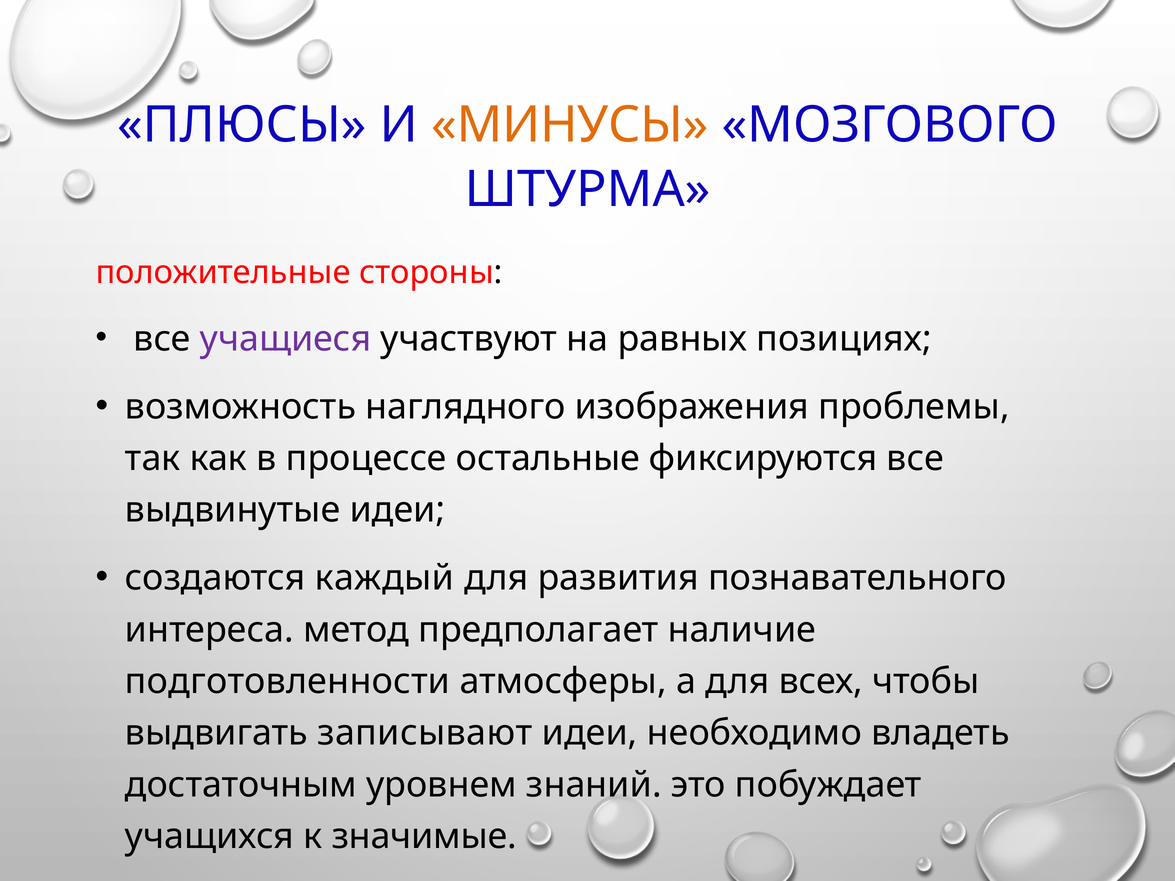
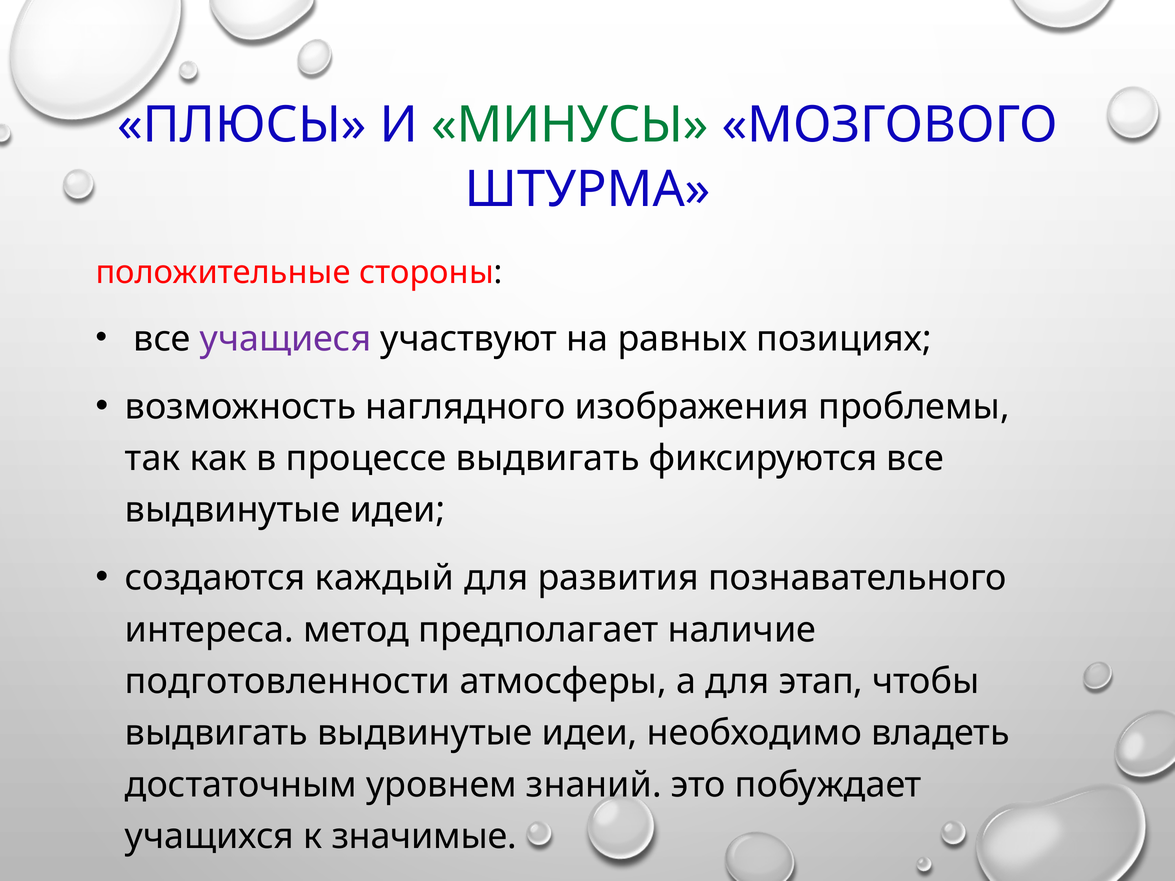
МИНУСЫ colour: orange -> green
процессе остальные: остальные -> выдвигать
всех: всех -> этап
выдвигать записывают: записывают -> выдвинутые
